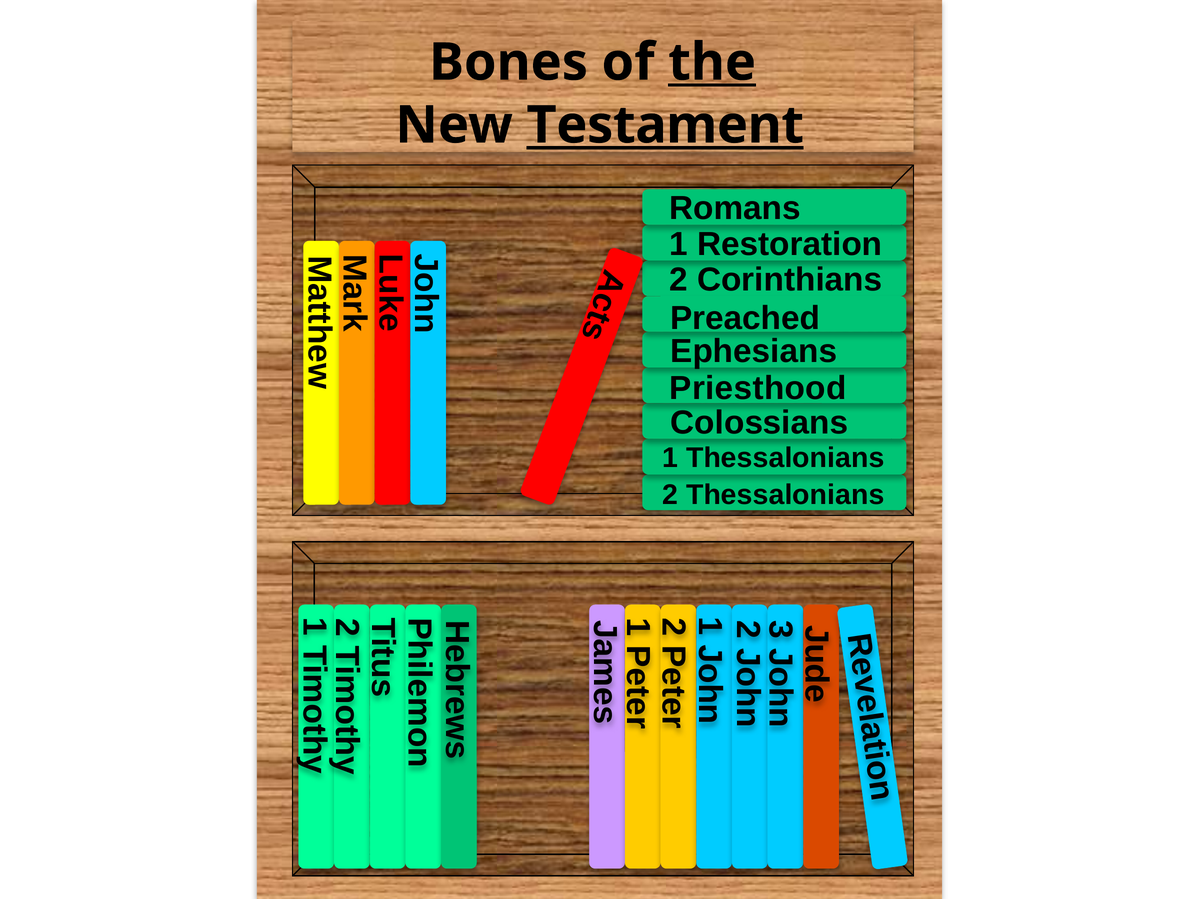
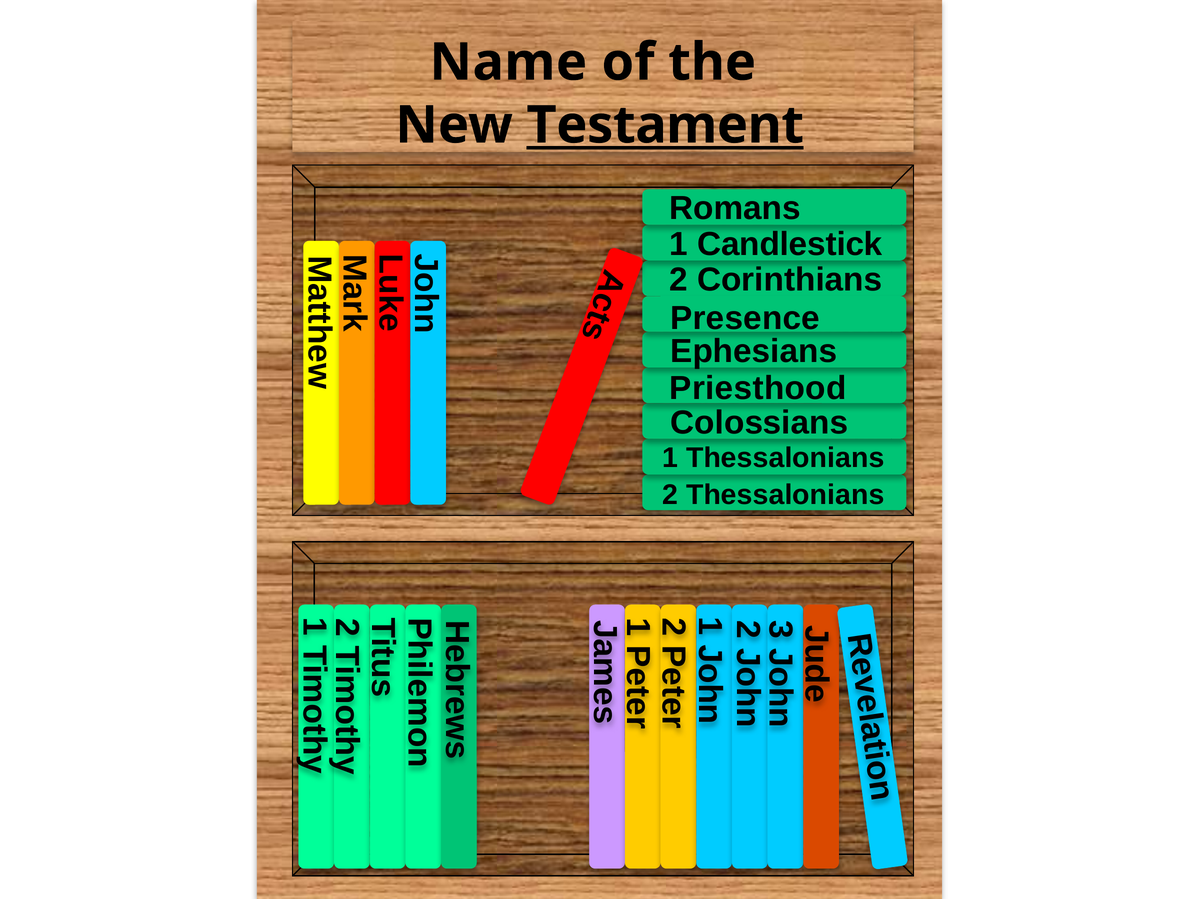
Bones: Bones -> Name
the underline: present -> none
Restoration: Restoration -> Candlestick
Preached: Preached -> Presence
